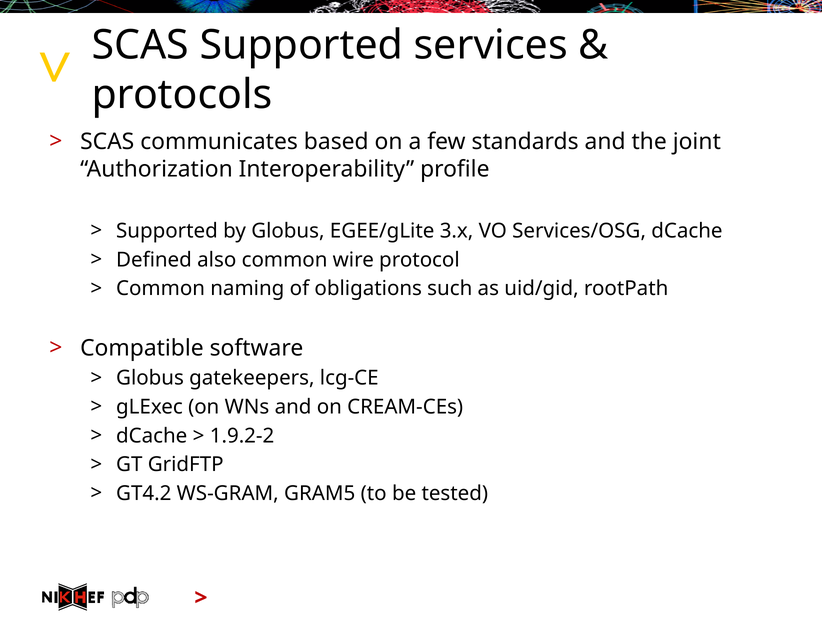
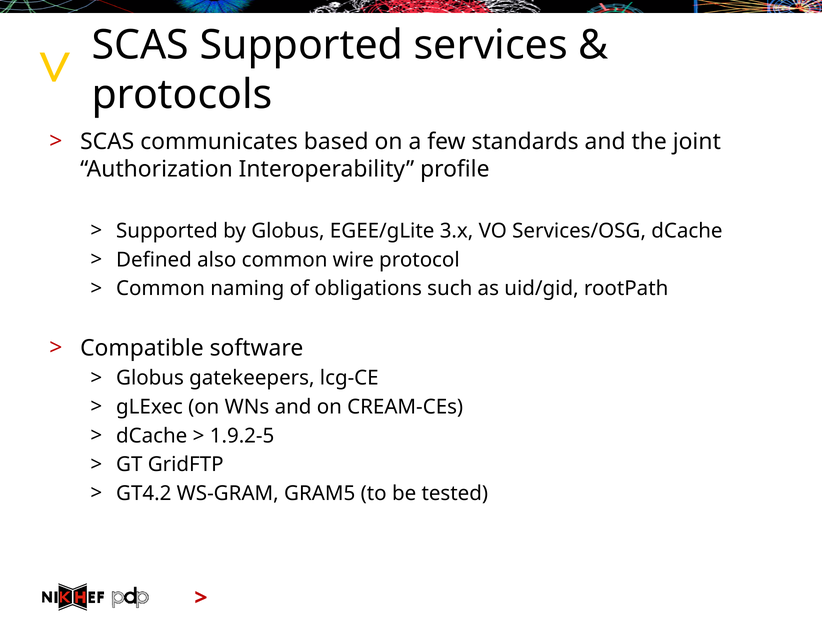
1.9.2-2: 1.9.2-2 -> 1.9.2-5
